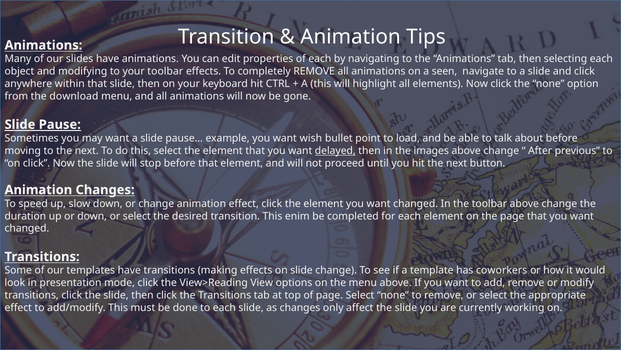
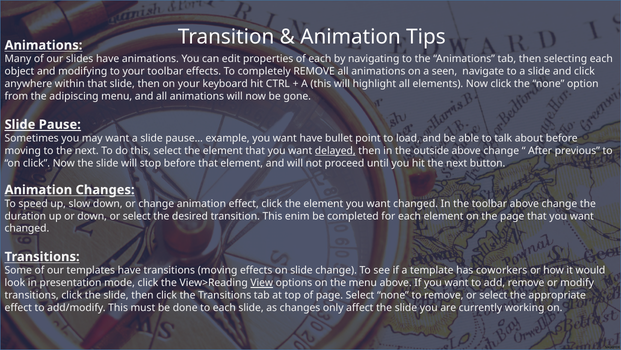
download: download -> adipiscing
want wish: wish -> have
images: images -> outside
transitions making: making -> moving
View underline: none -> present
